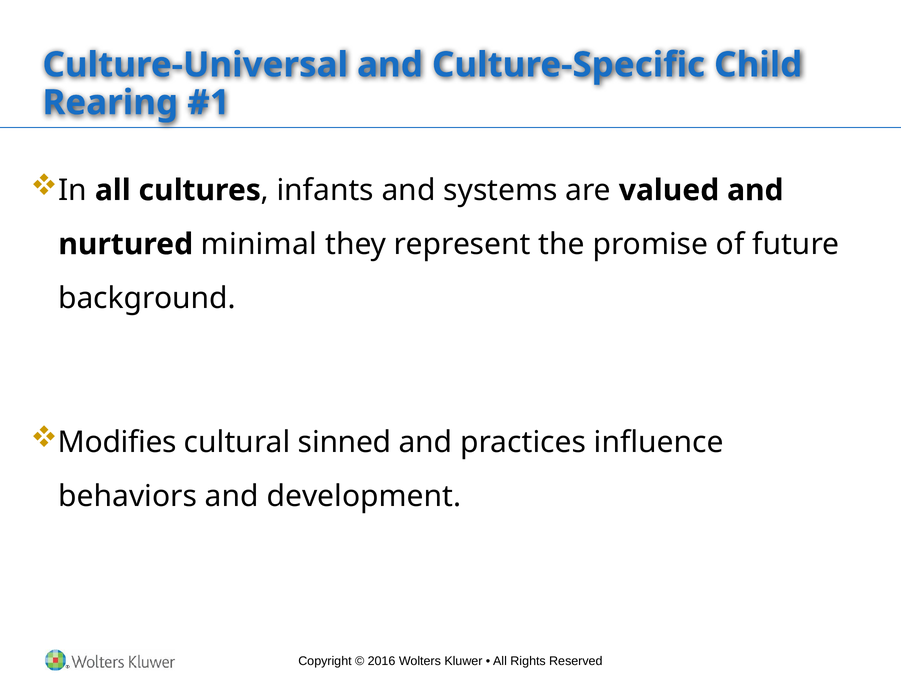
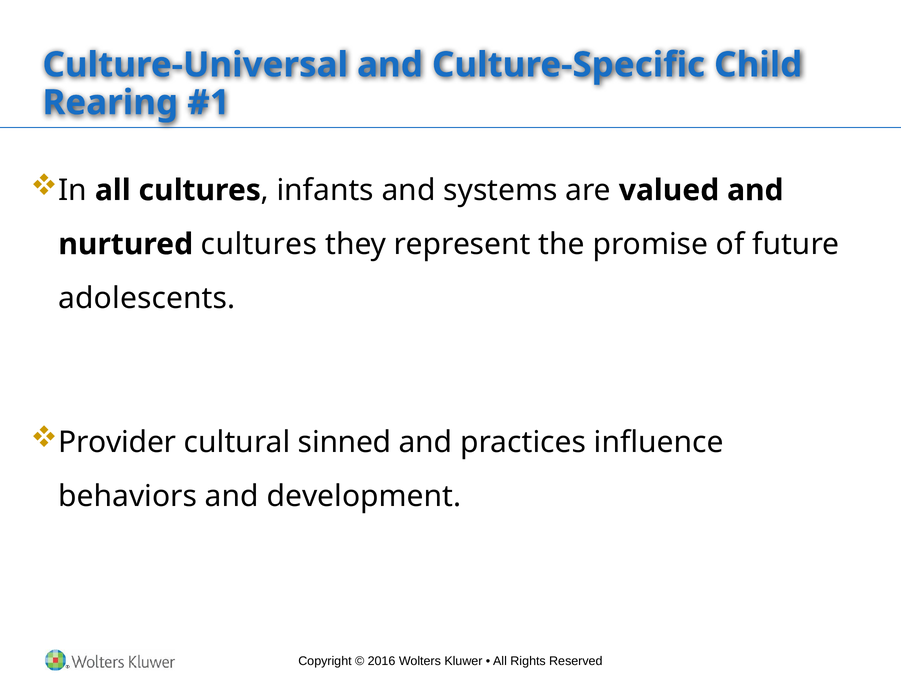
nurtured minimal: minimal -> cultures
background: background -> adolescents
Modifies: Modifies -> Provider
